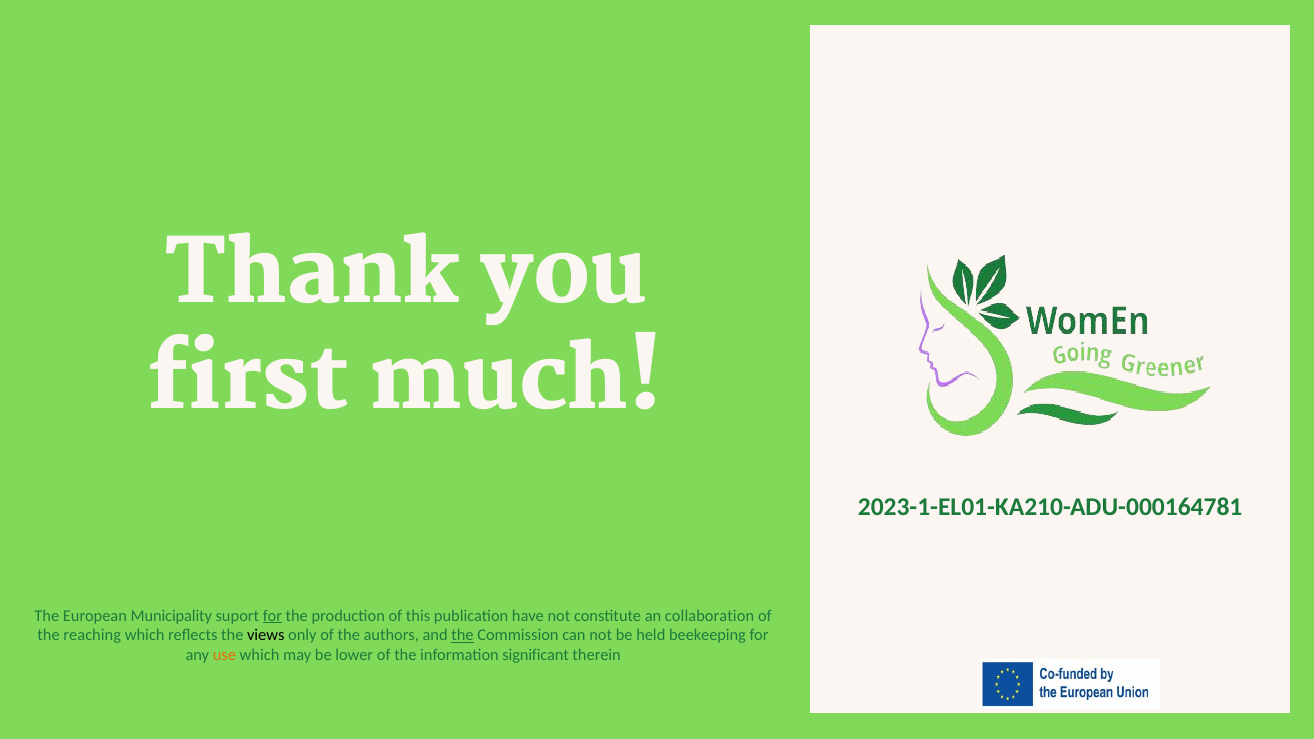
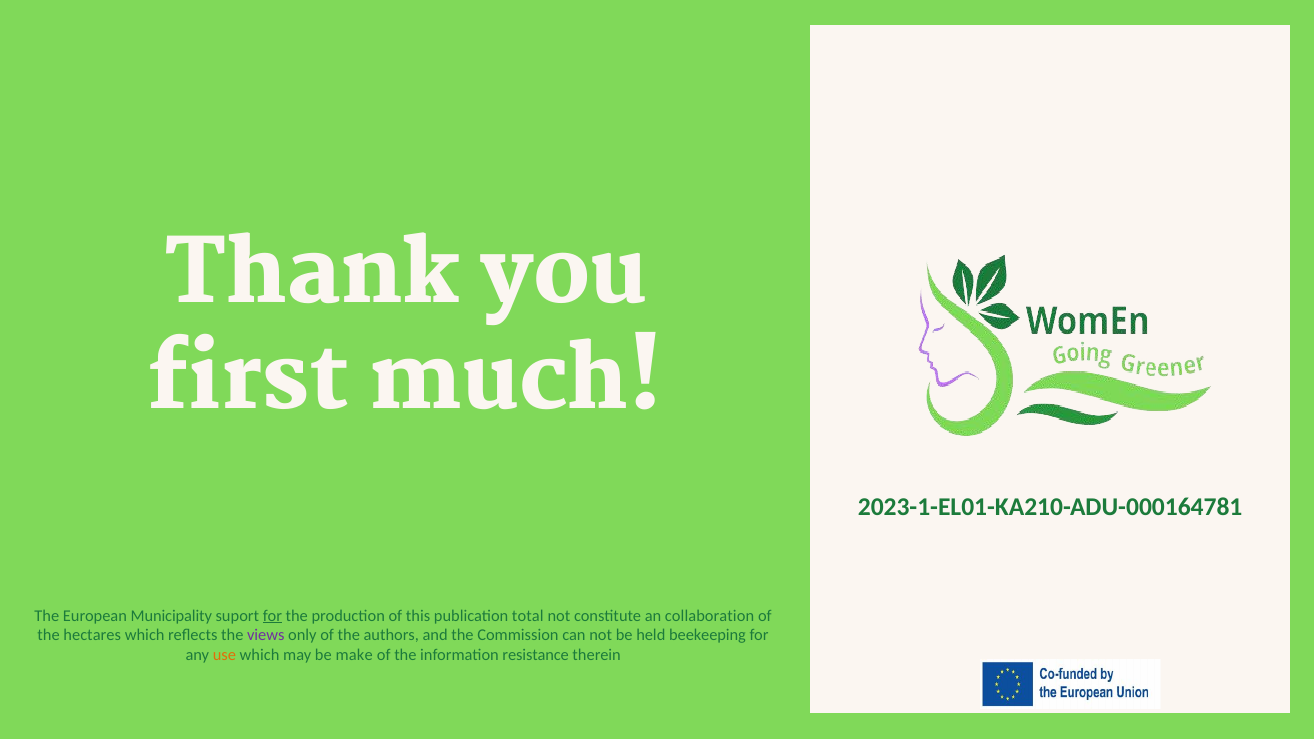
have: have -> total
reaching: reaching -> hectares
views colour: black -> purple
the at (462, 636) underline: present -> none
lower: lower -> make
significant: significant -> resistance
